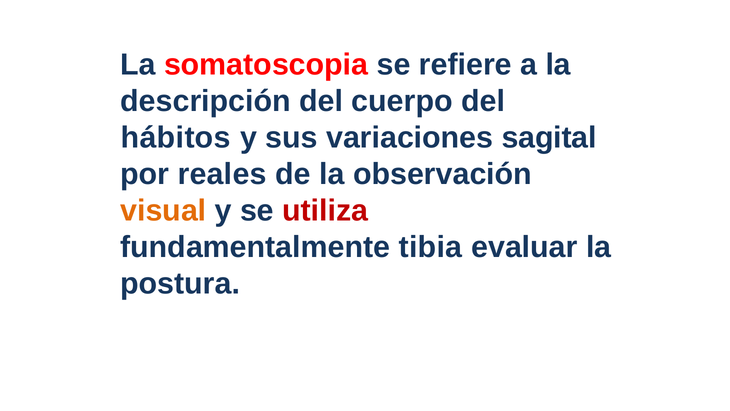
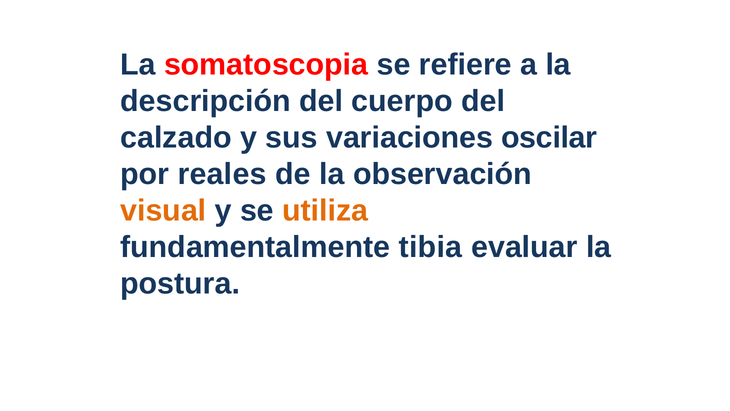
hábitos: hábitos -> calzado
sagital: sagital -> oscilar
utiliza colour: red -> orange
